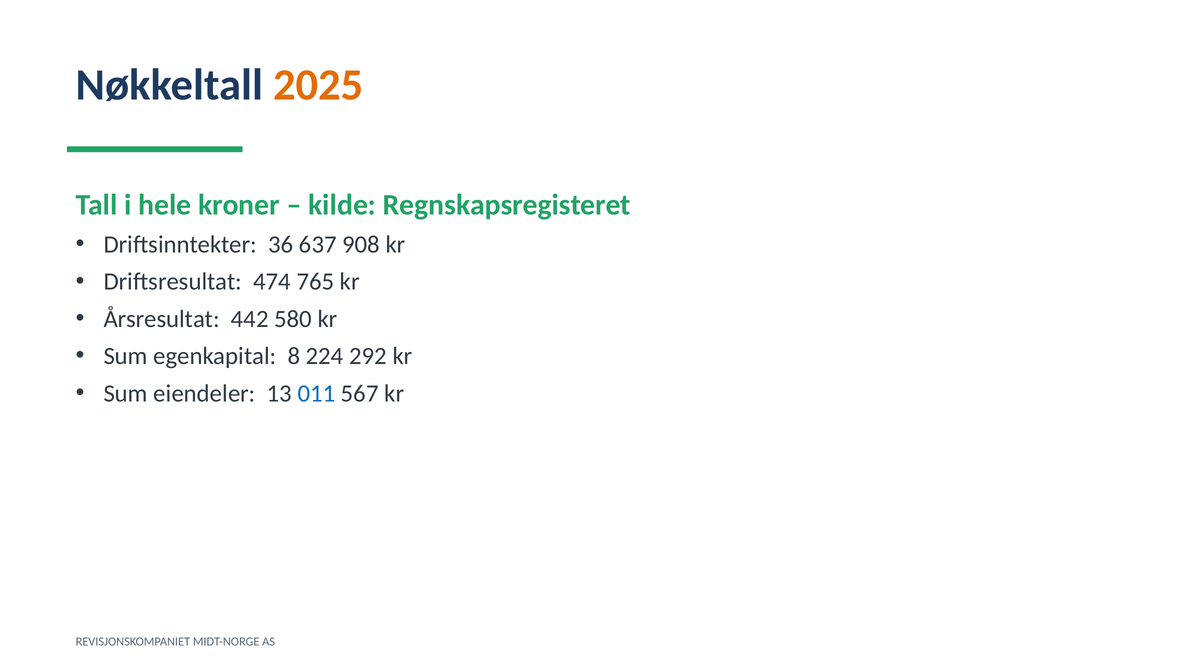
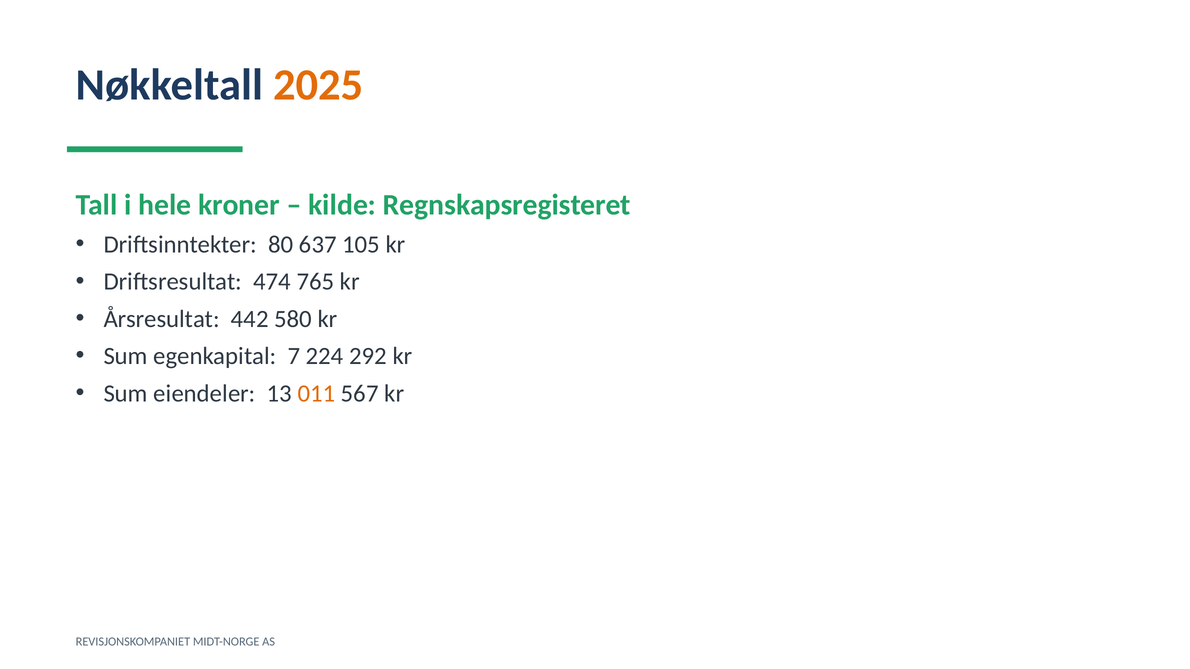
36: 36 -> 80
908: 908 -> 105
8: 8 -> 7
011 colour: blue -> orange
